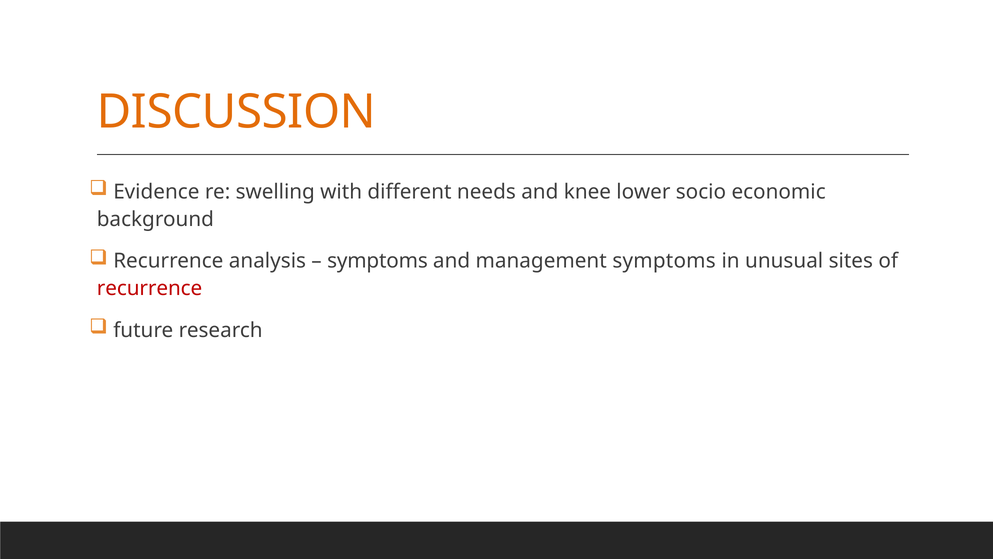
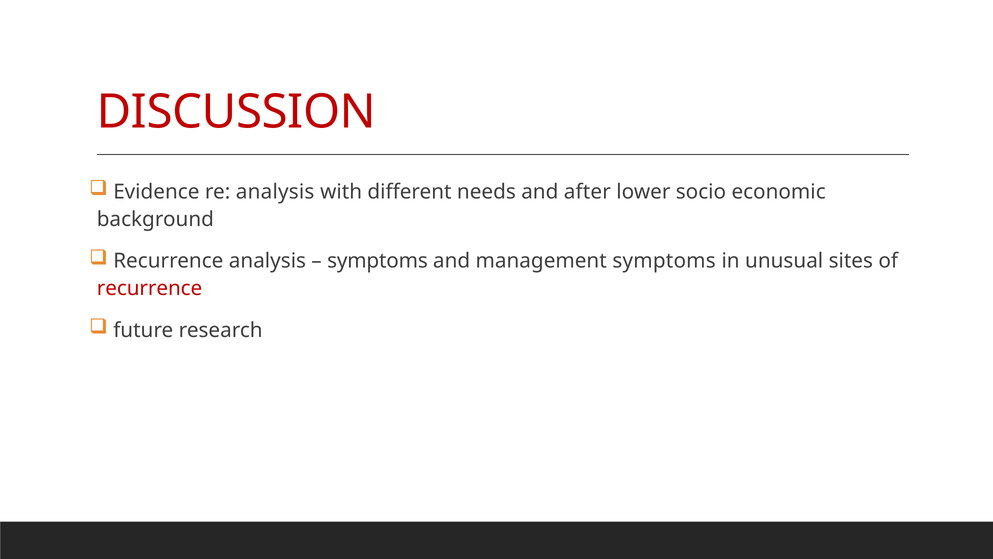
DISCUSSION colour: orange -> red
re swelling: swelling -> analysis
knee: knee -> after
